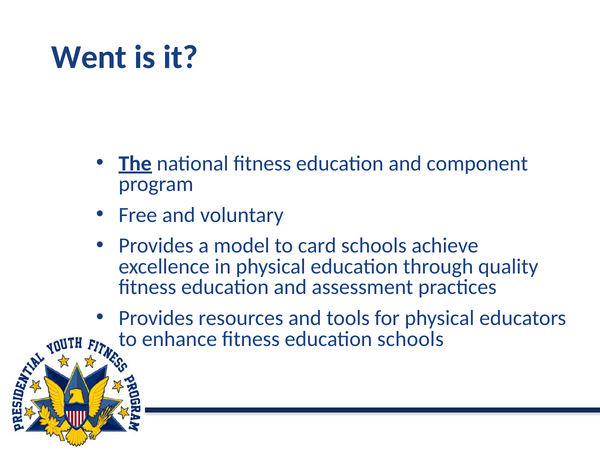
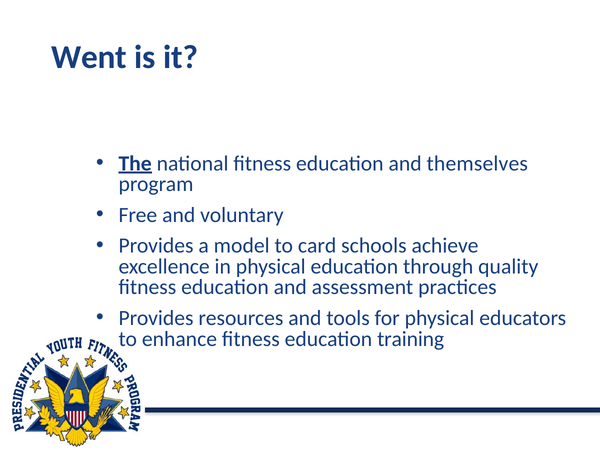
component: component -> themselves
education schools: schools -> training
